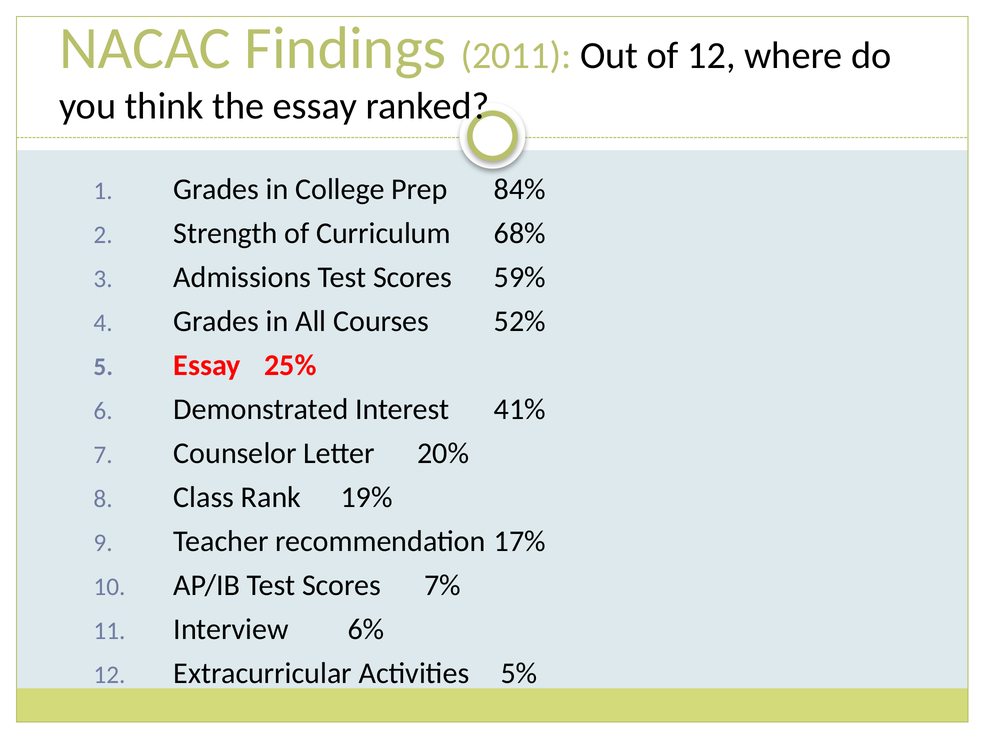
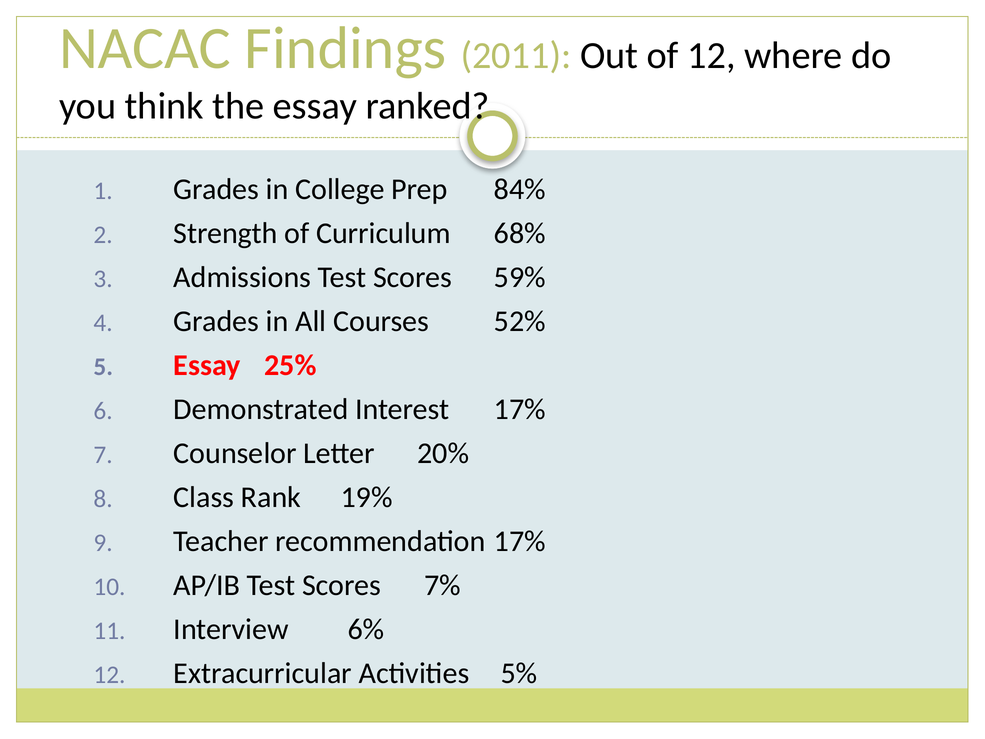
Interest 41%: 41% -> 17%
